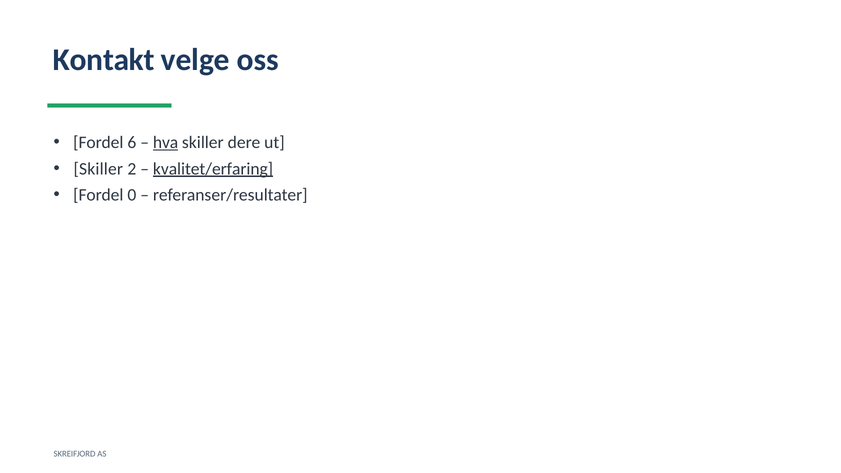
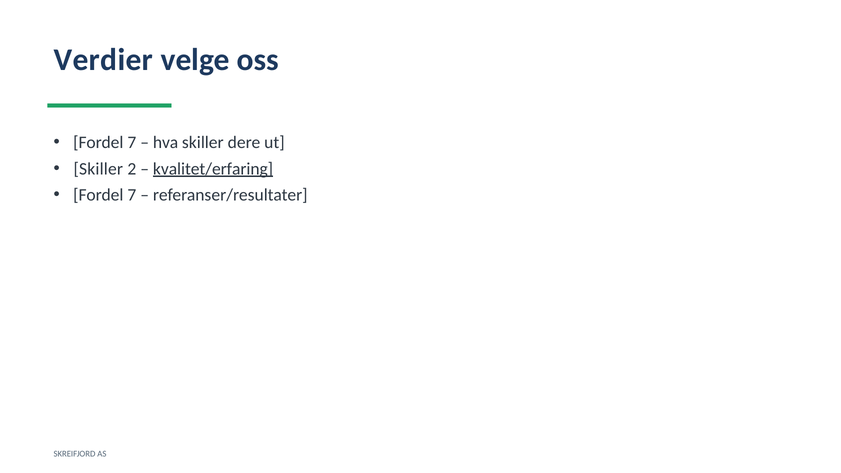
Kontakt: Kontakt -> Verdier
6 at (132, 142): 6 -> 7
hva underline: present -> none
0 at (132, 195): 0 -> 7
